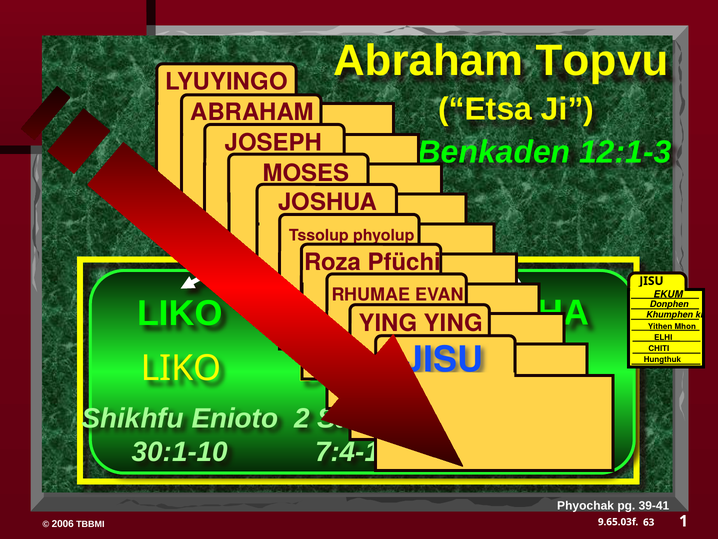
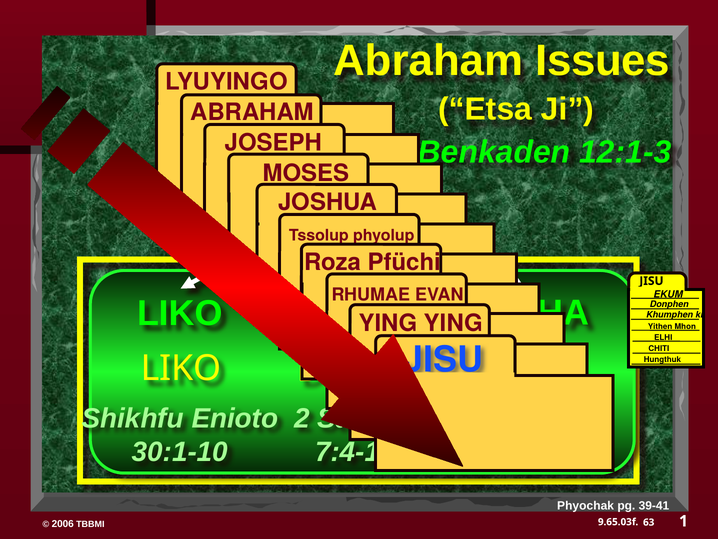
Topvu: Topvu -> Issues
